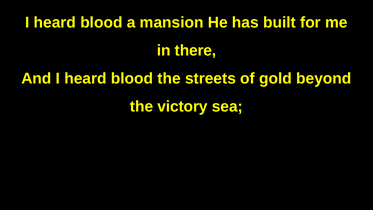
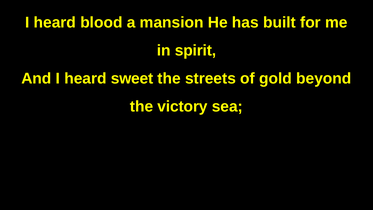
there: there -> spirit
And I heard blood: blood -> sweet
